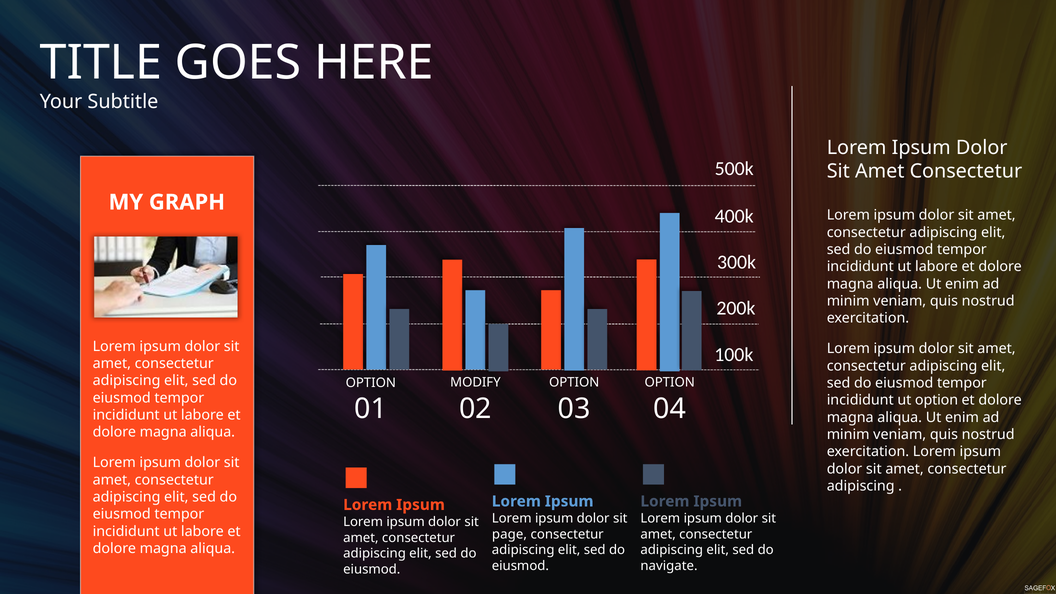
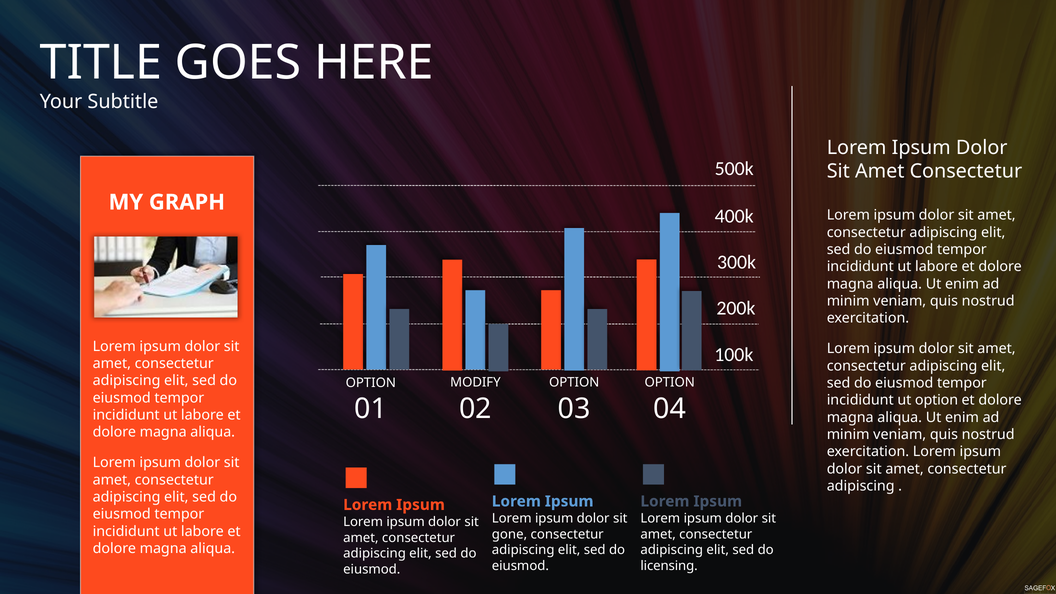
page: page -> gone
navigate: navigate -> licensing
